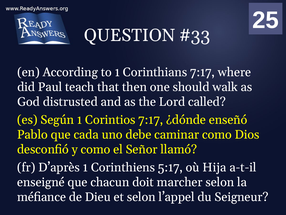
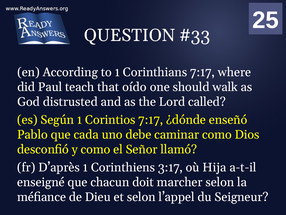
then: then -> oído
5:17: 5:17 -> 3:17
